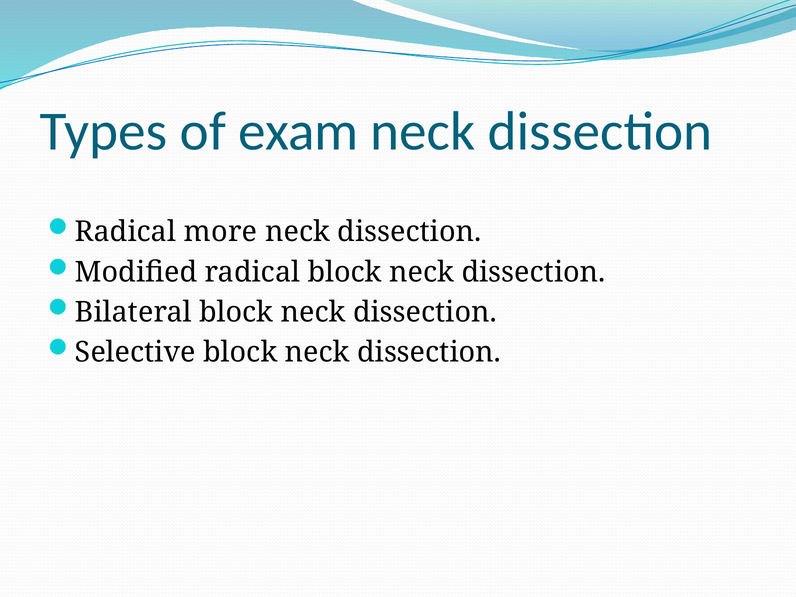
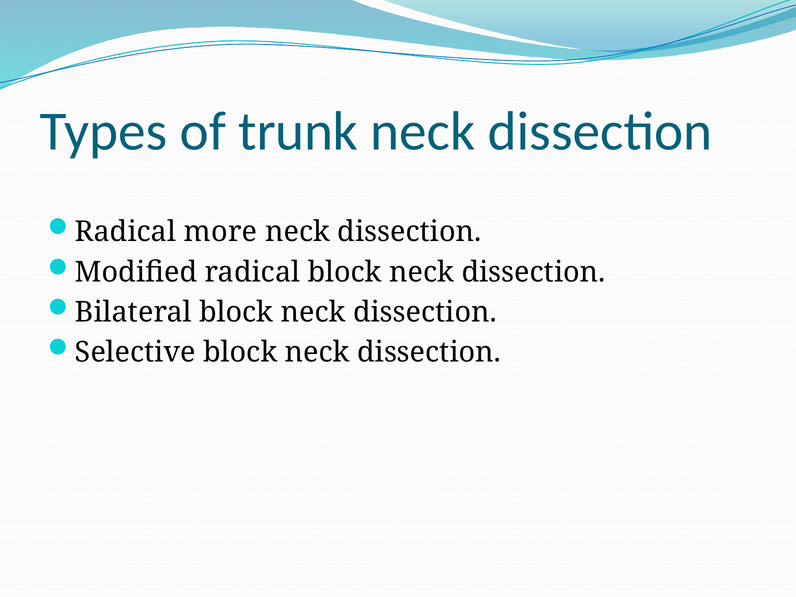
exam: exam -> trunk
